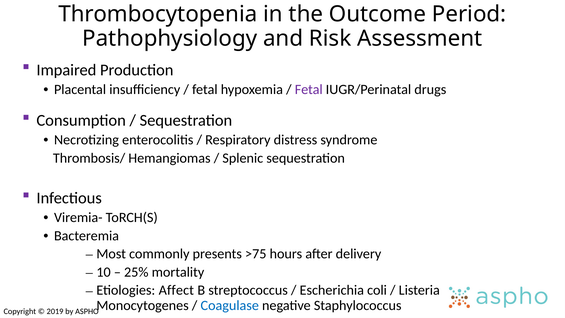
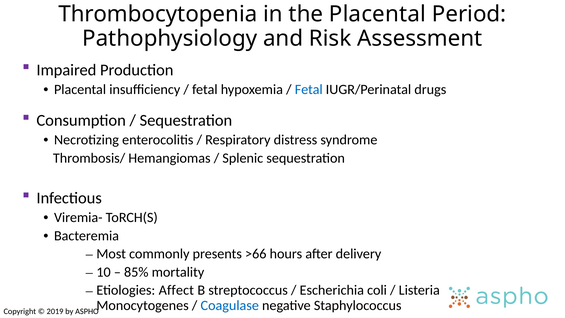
the Outcome: Outcome -> Placental
Fetal at (309, 89) colour: purple -> blue
>75: >75 -> >66
25%: 25% -> 85%
